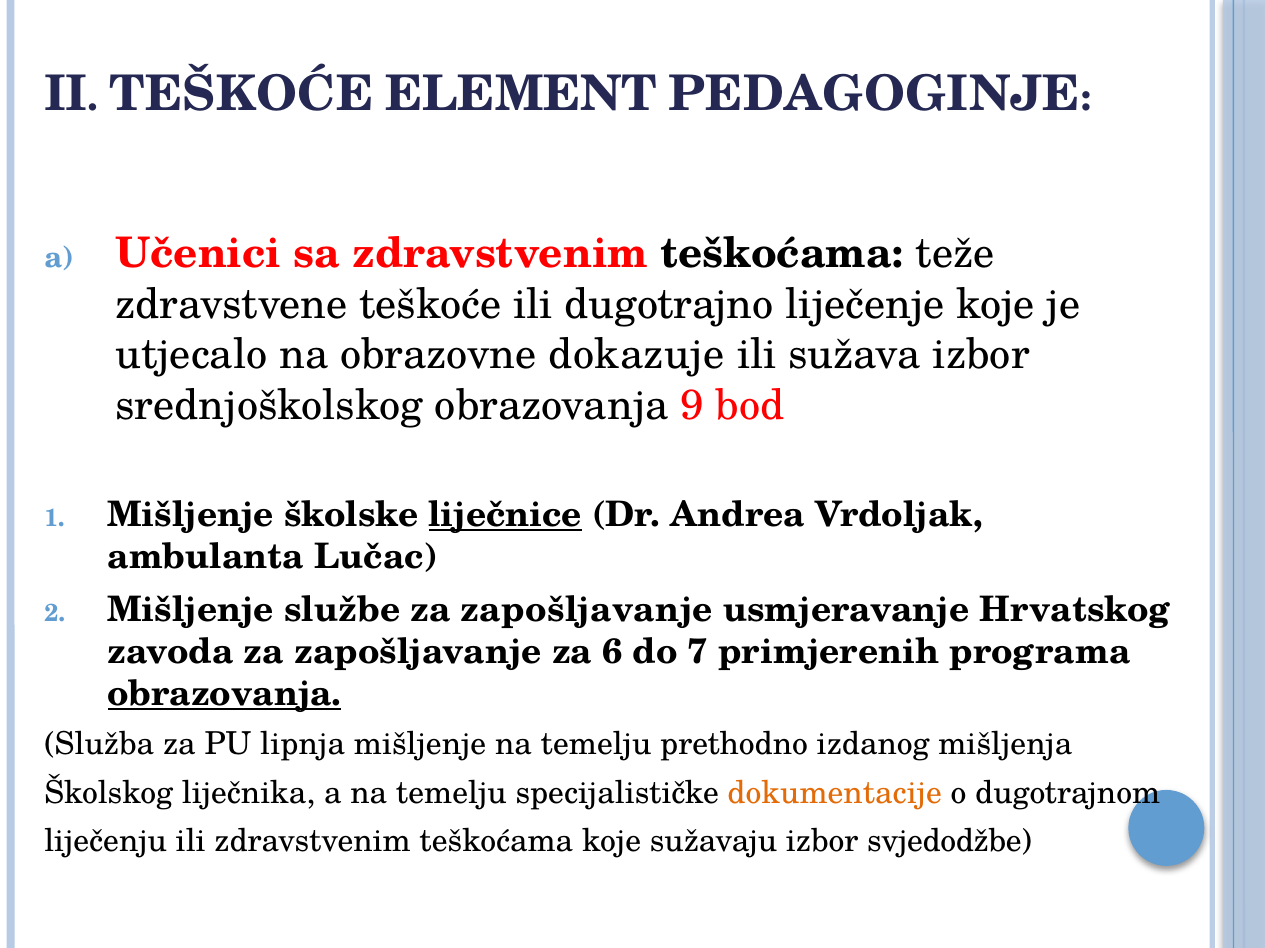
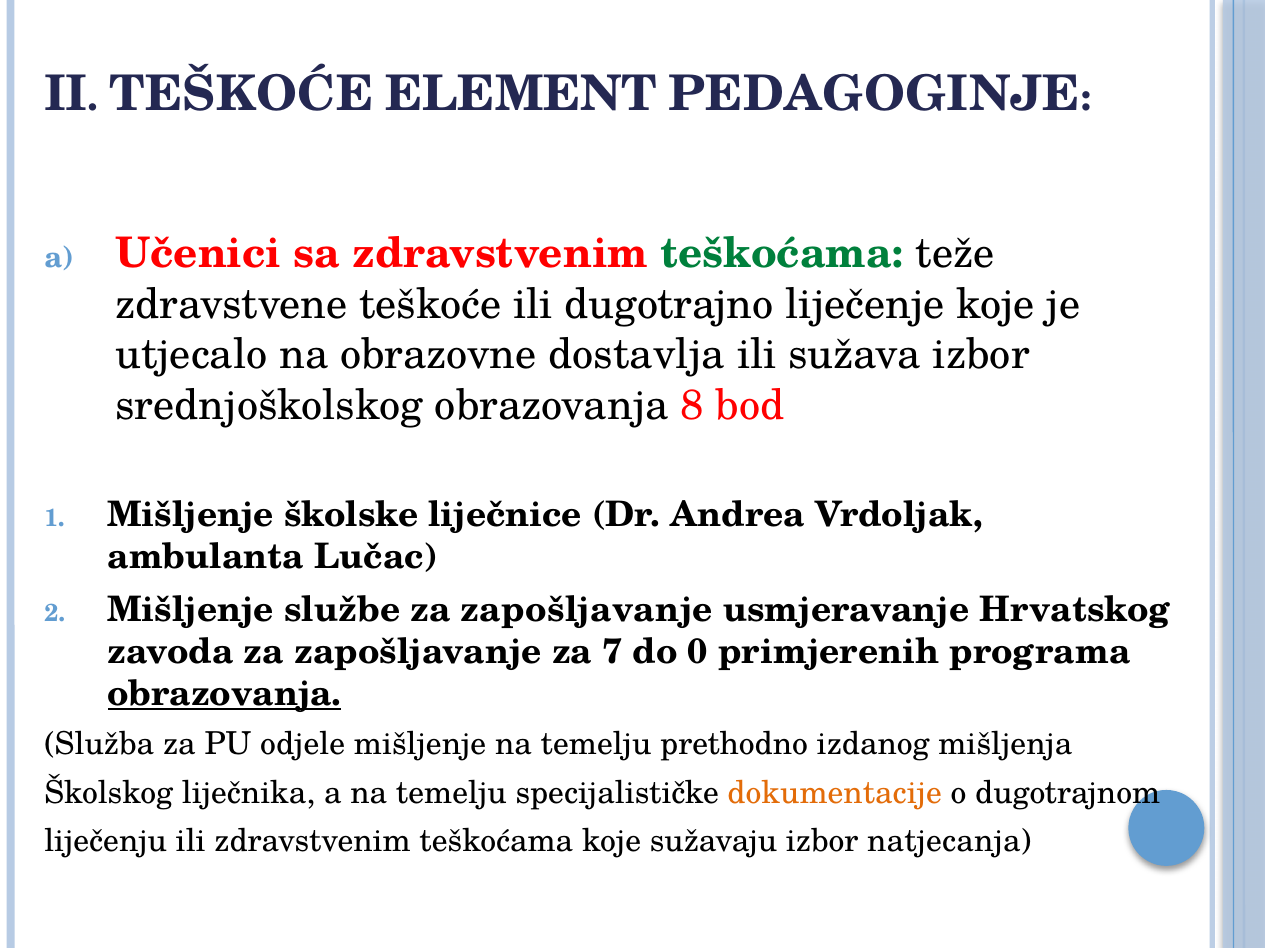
teškoćama at (782, 254) colour: black -> green
dokazuje: dokazuje -> dostavlja
9: 9 -> 8
liječnice underline: present -> none
6: 6 -> 7
7: 7 -> 0
lipnja: lipnja -> odjele
svjedodžbe: svjedodžbe -> natjecanja
